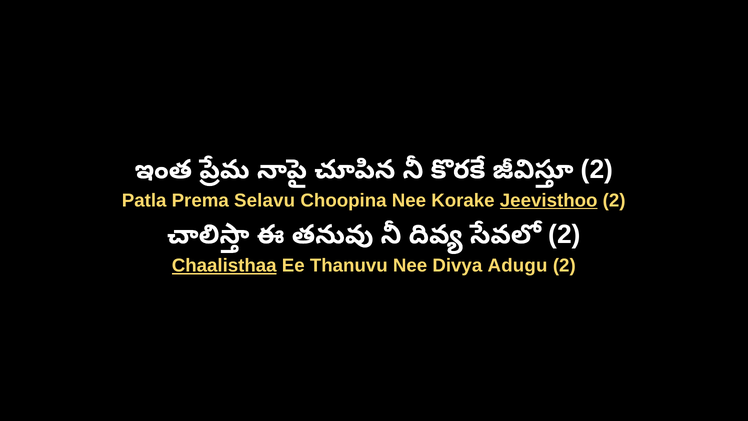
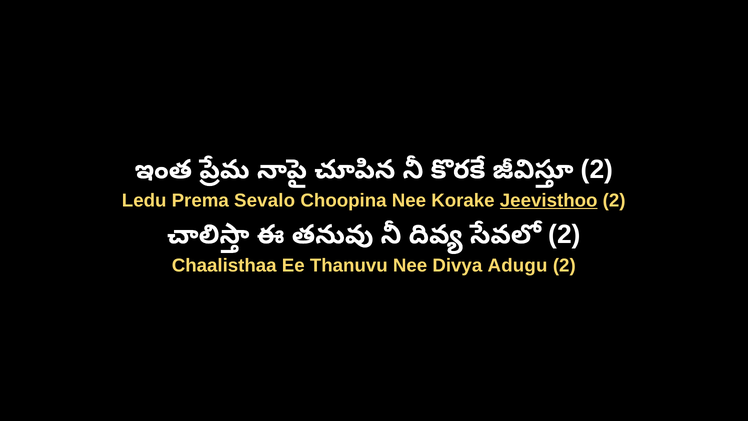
Patla: Patla -> Ledu
Selavu: Selavu -> Sevalo
Chaalisthaa underline: present -> none
